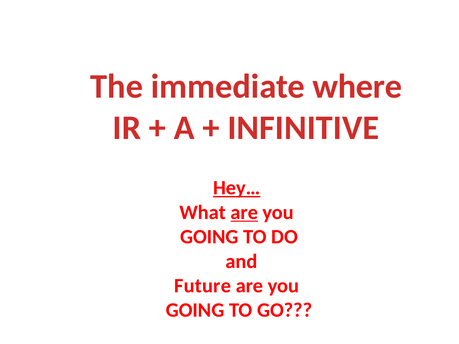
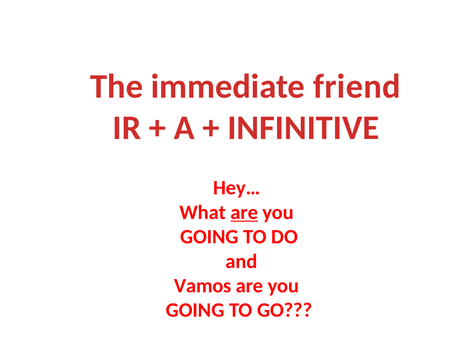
where: where -> friend
Hey… underline: present -> none
Future: Future -> Vamos
